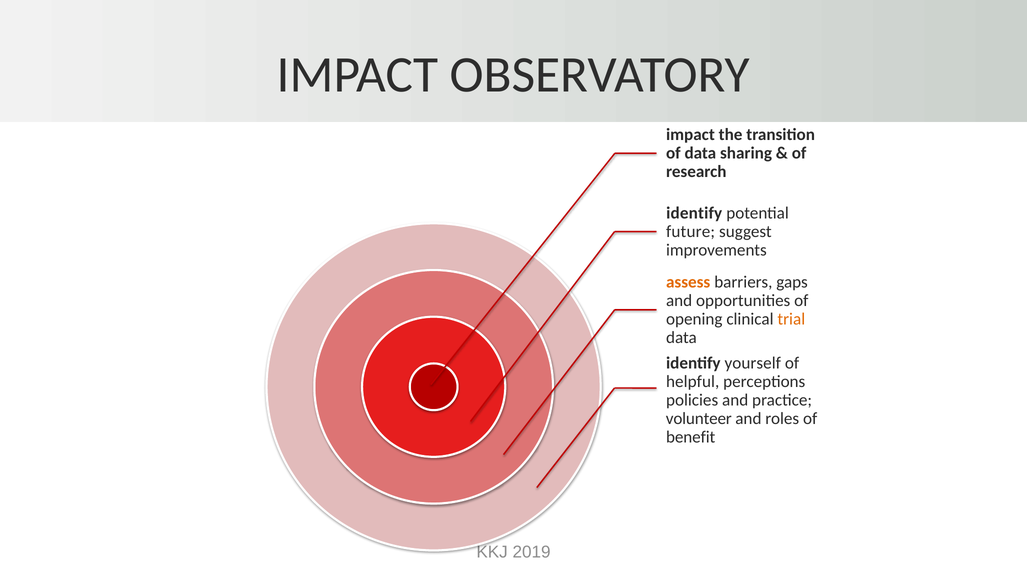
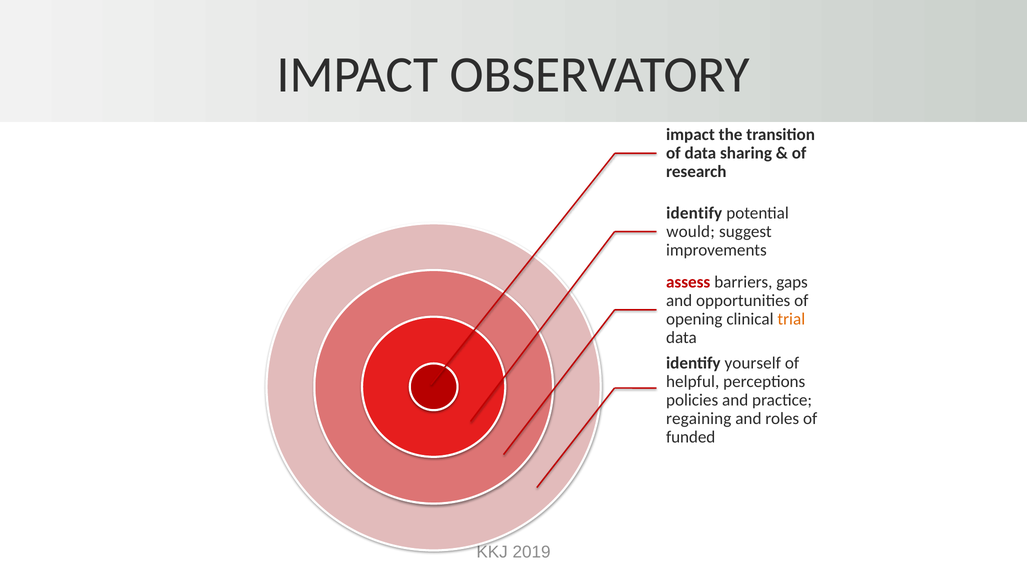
future: future -> would
assess colour: orange -> red
volunteer: volunteer -> regaining
benefit: benefit -> funded
